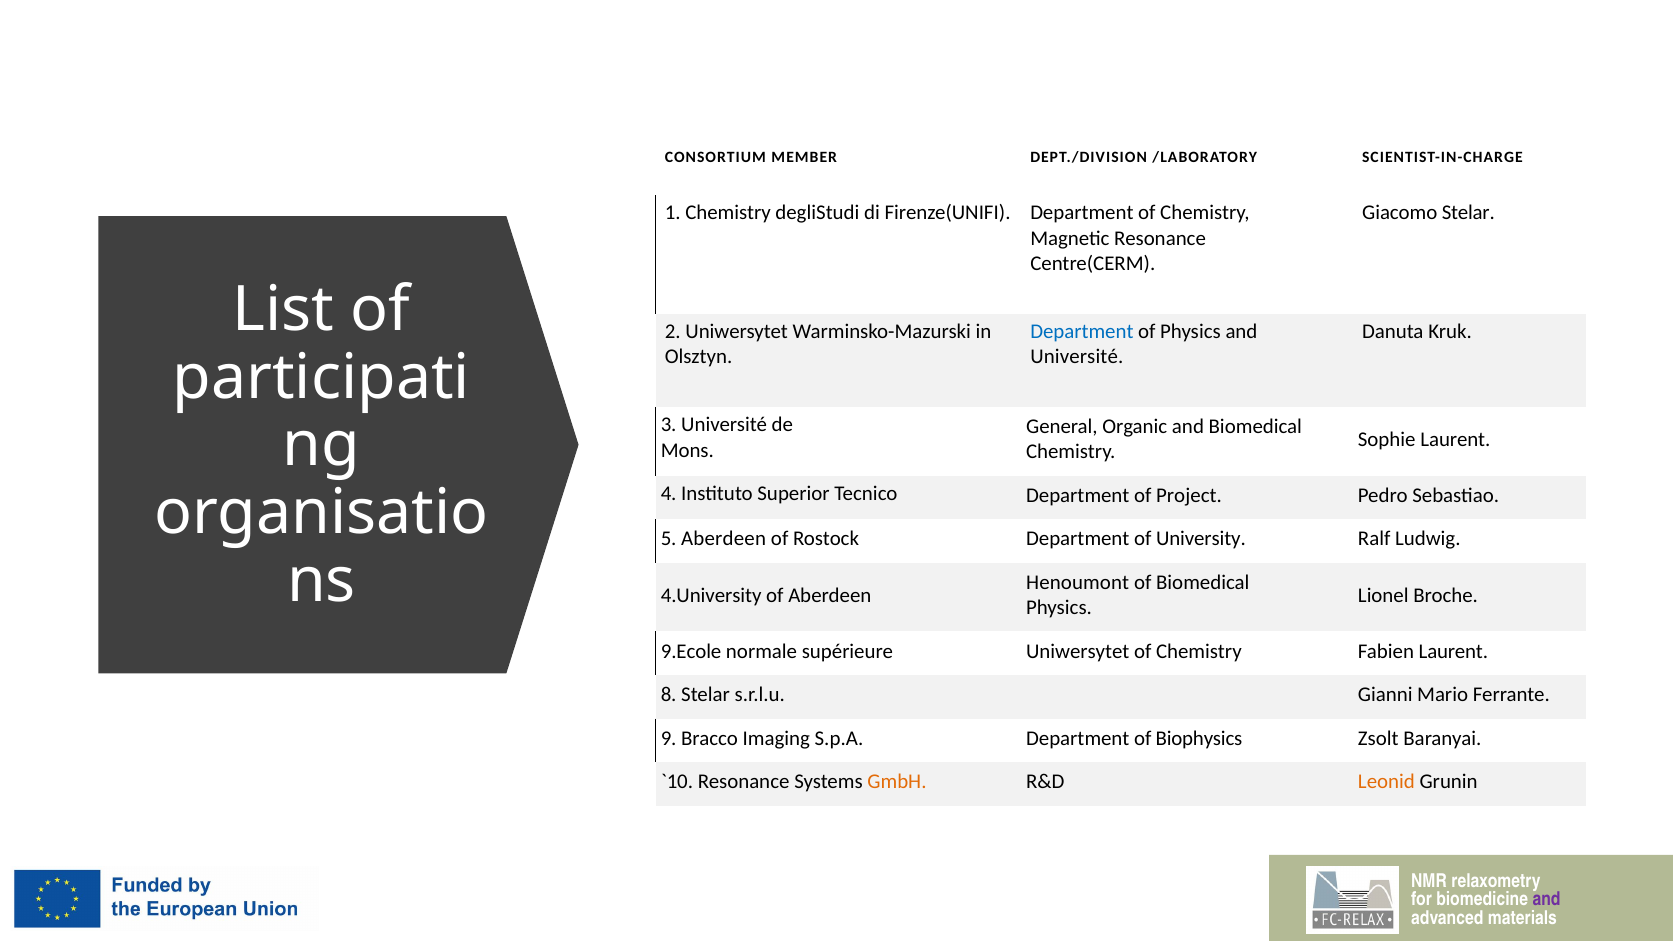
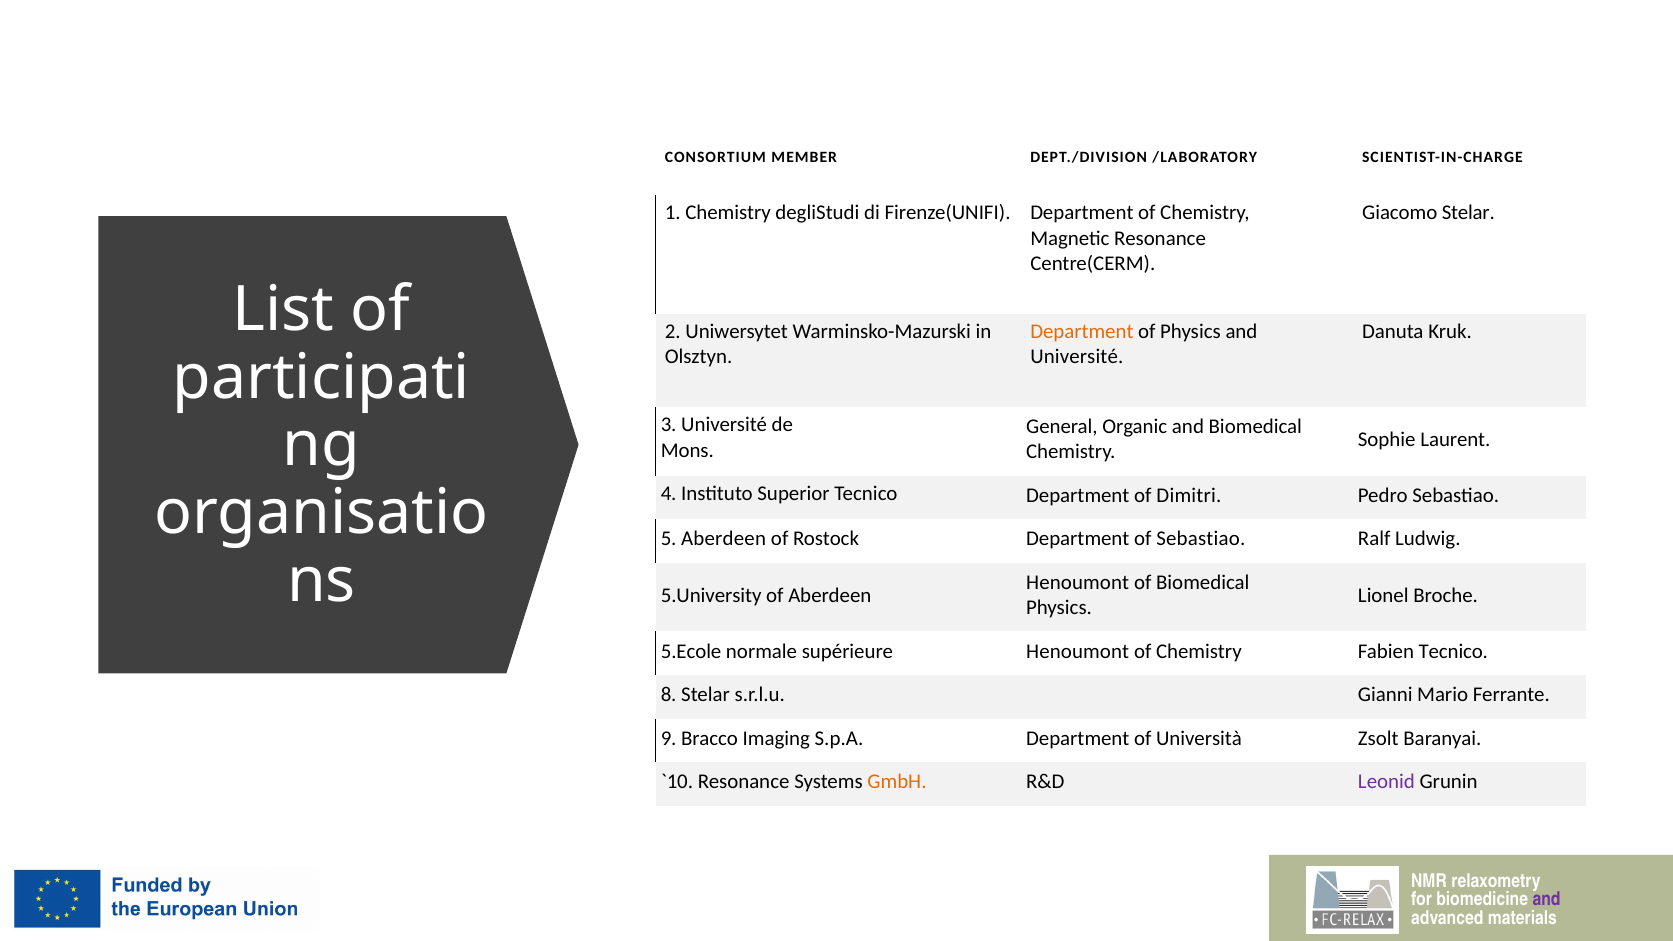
Department at (1082, 331) colour: blue -> orange
Project: Project -> Dimitri
of University: University -> Sebastiao
4.University: 4.University -> 5.University
9.Ecole: 9.Ecole -> 5.Ecole
supérieure Uniwersytet: Uniwersytet -> Henoumont
Fabien Laurent: Laurent -> Tecnico
Biophysics: Biophysics -> Università
Leonid colour: orange -> purple
